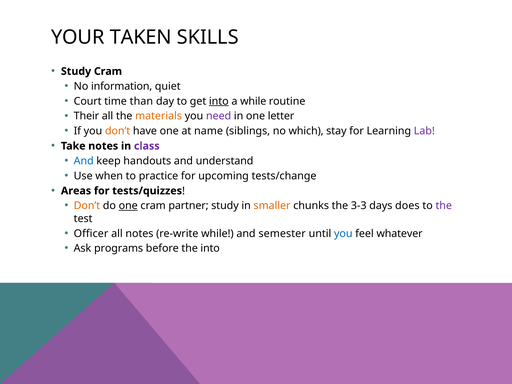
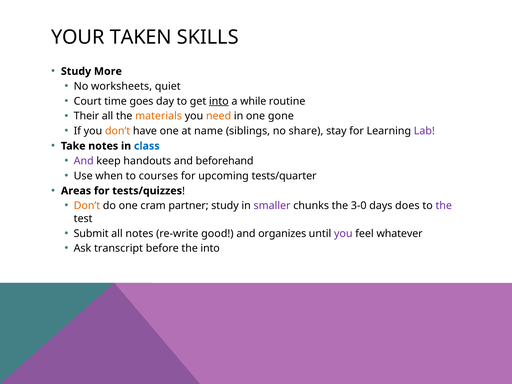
Study Cram: Cram -> More
information: information -> worksheets
than: than -> goes
need colour: purple -> orange
letter: letter -> gone
which: which -> share
class colour: purple -> blue
And at (84, 161) colour: blue -> purple
understand: understand -> beforehand
practice: practice -> courses
tests/change: tests/change -> tests/quarter
one at (128, 206) underline: present -> none
smaller colour: orange -> purple
3-3: 3-3 -> 3-0
Officer: Officer -> Submit
re-write while: while -> good
semester: semester -> organizes
you at (343, 233) colour: blue -> purple
programs: programs -> transcript
